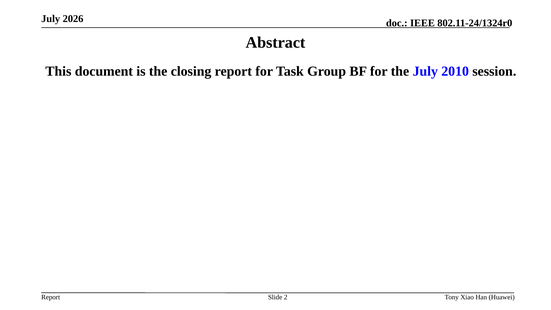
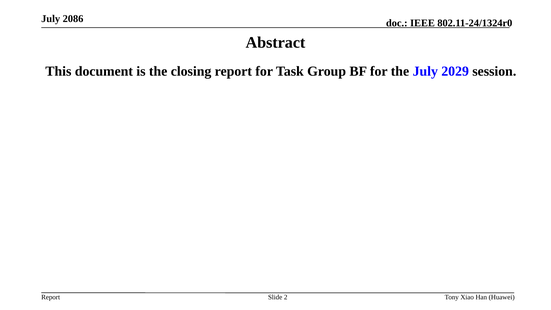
2026: 2026 -> 2086
2010: 2010 -> 2029
